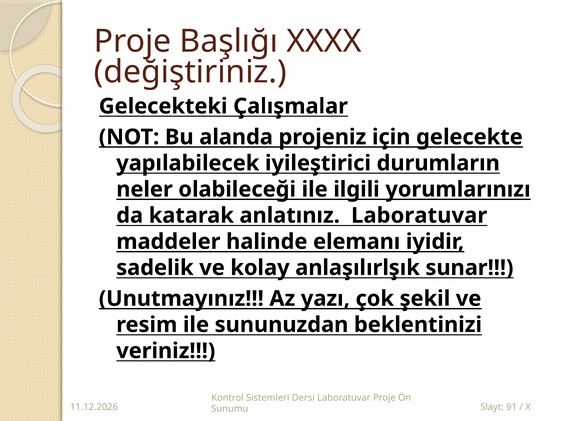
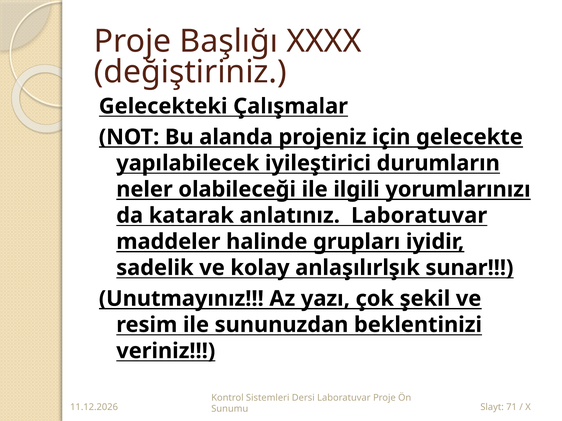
elemanı: elemanı -> grupları
91: 91 -> 71
